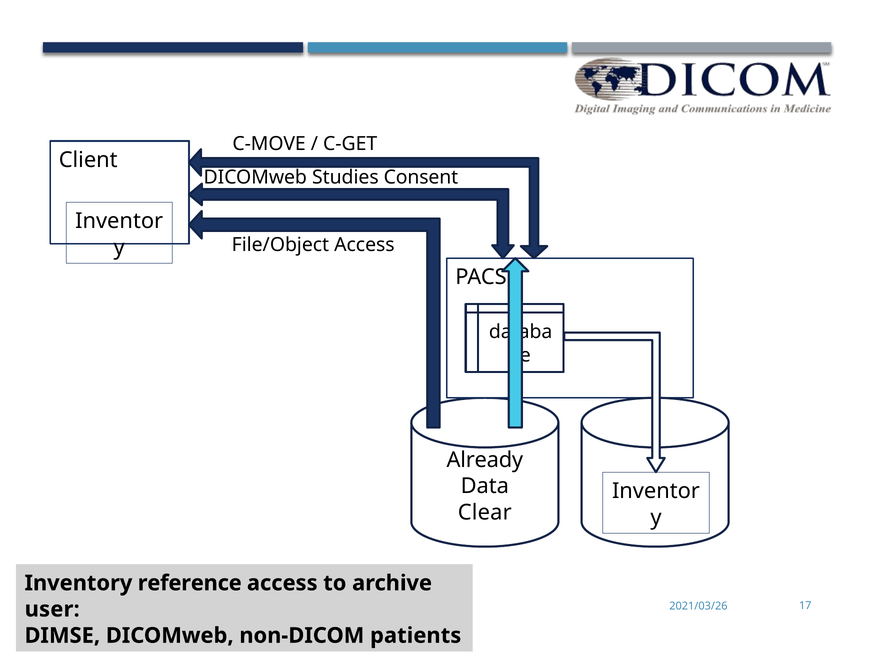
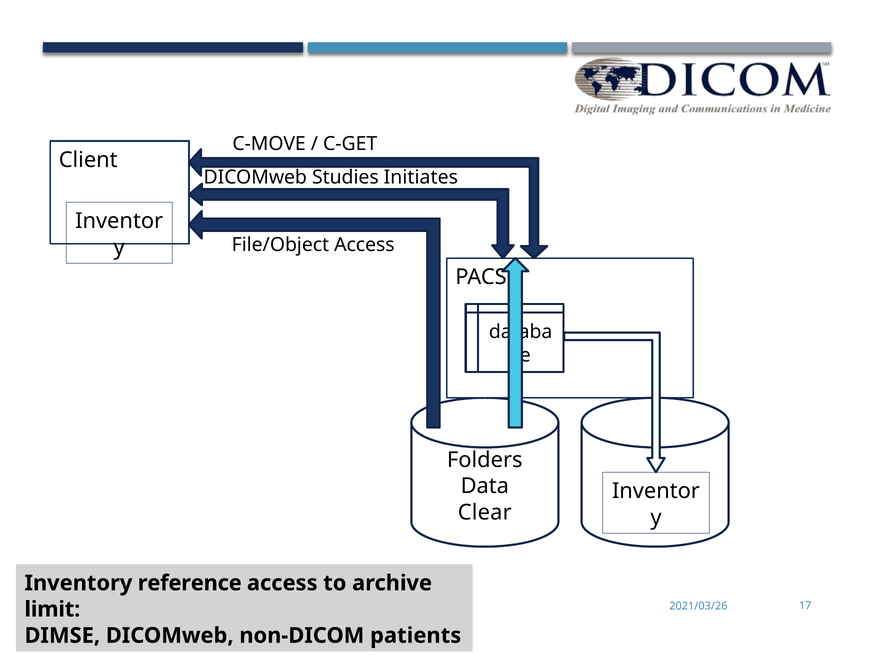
Consent: Consent -> Initiates
Already: Already -> Folders
user: user -> limit
